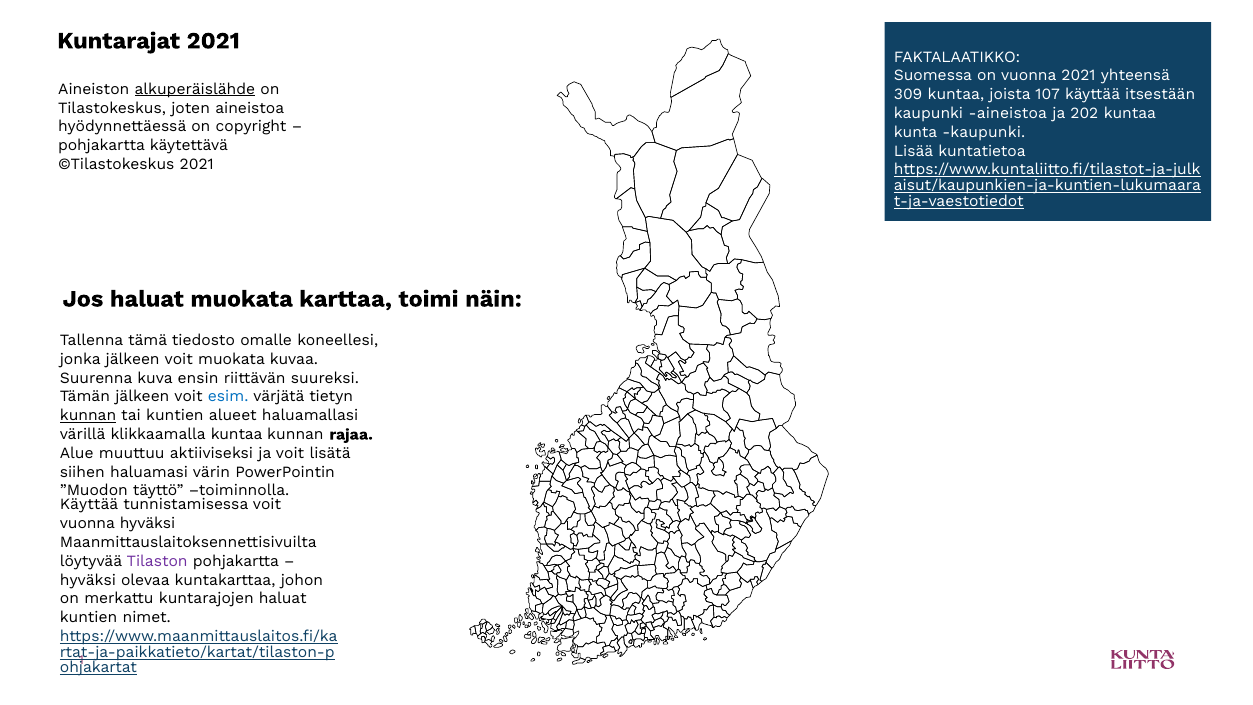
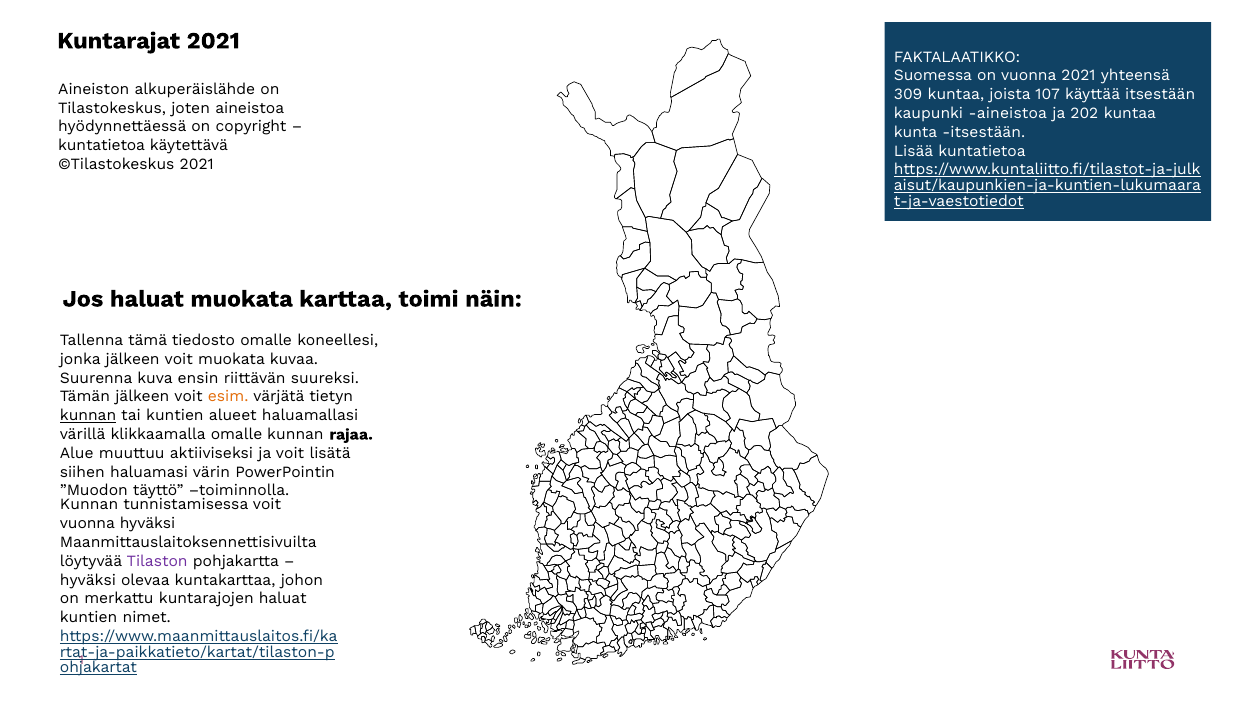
alkuperäislähde underline: present -> none
kunta kaupunki: kaupunki -> itsestään
pohjakartta at (102, 145): pohjakartta -> kuntatietoa
esim colour: blue -> orange
klikkaamalla kuntaa: kuntaa -> omalle
Käyttää at (89, 505): Käyttää -> Kunnan
